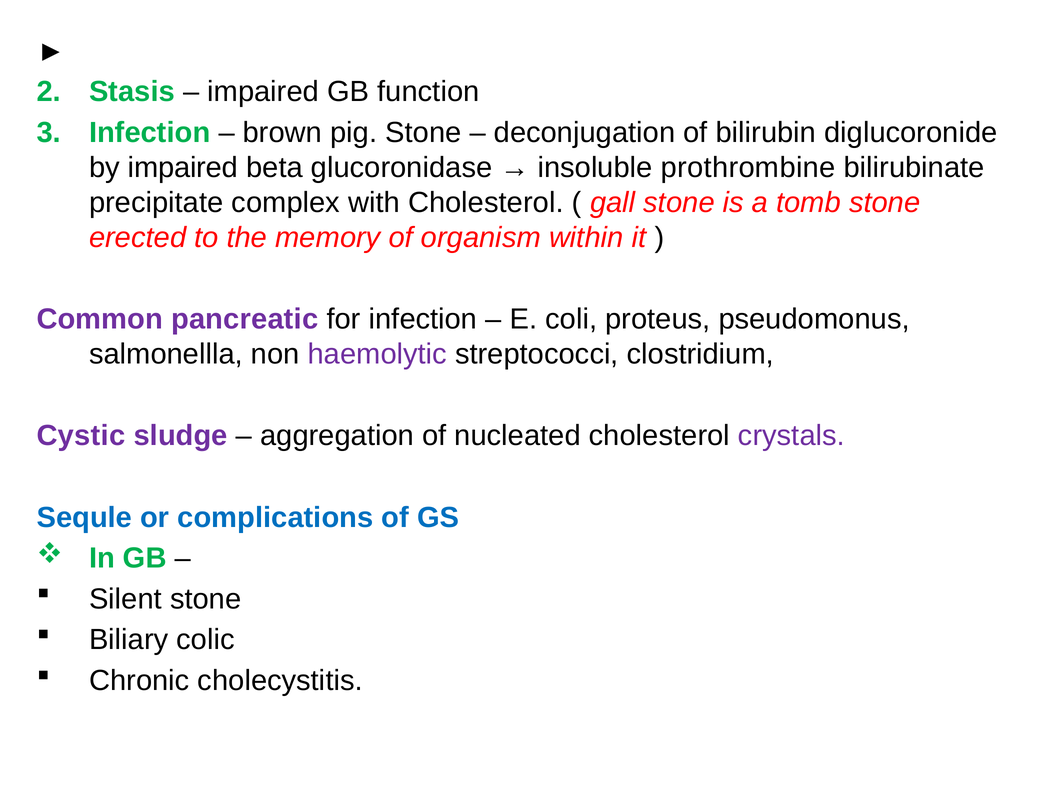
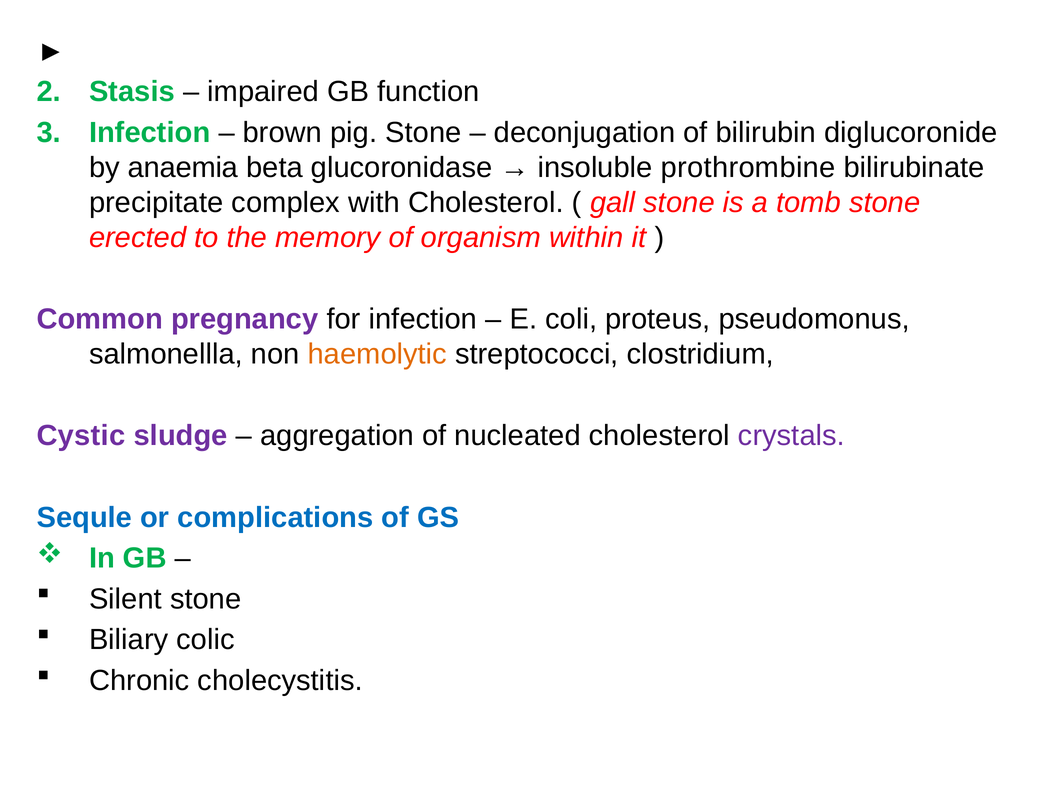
by impaired: impaired -> anaemia
pancreatic: pancreatic -> pregnancy
haemolytic colour: purple -> orange
